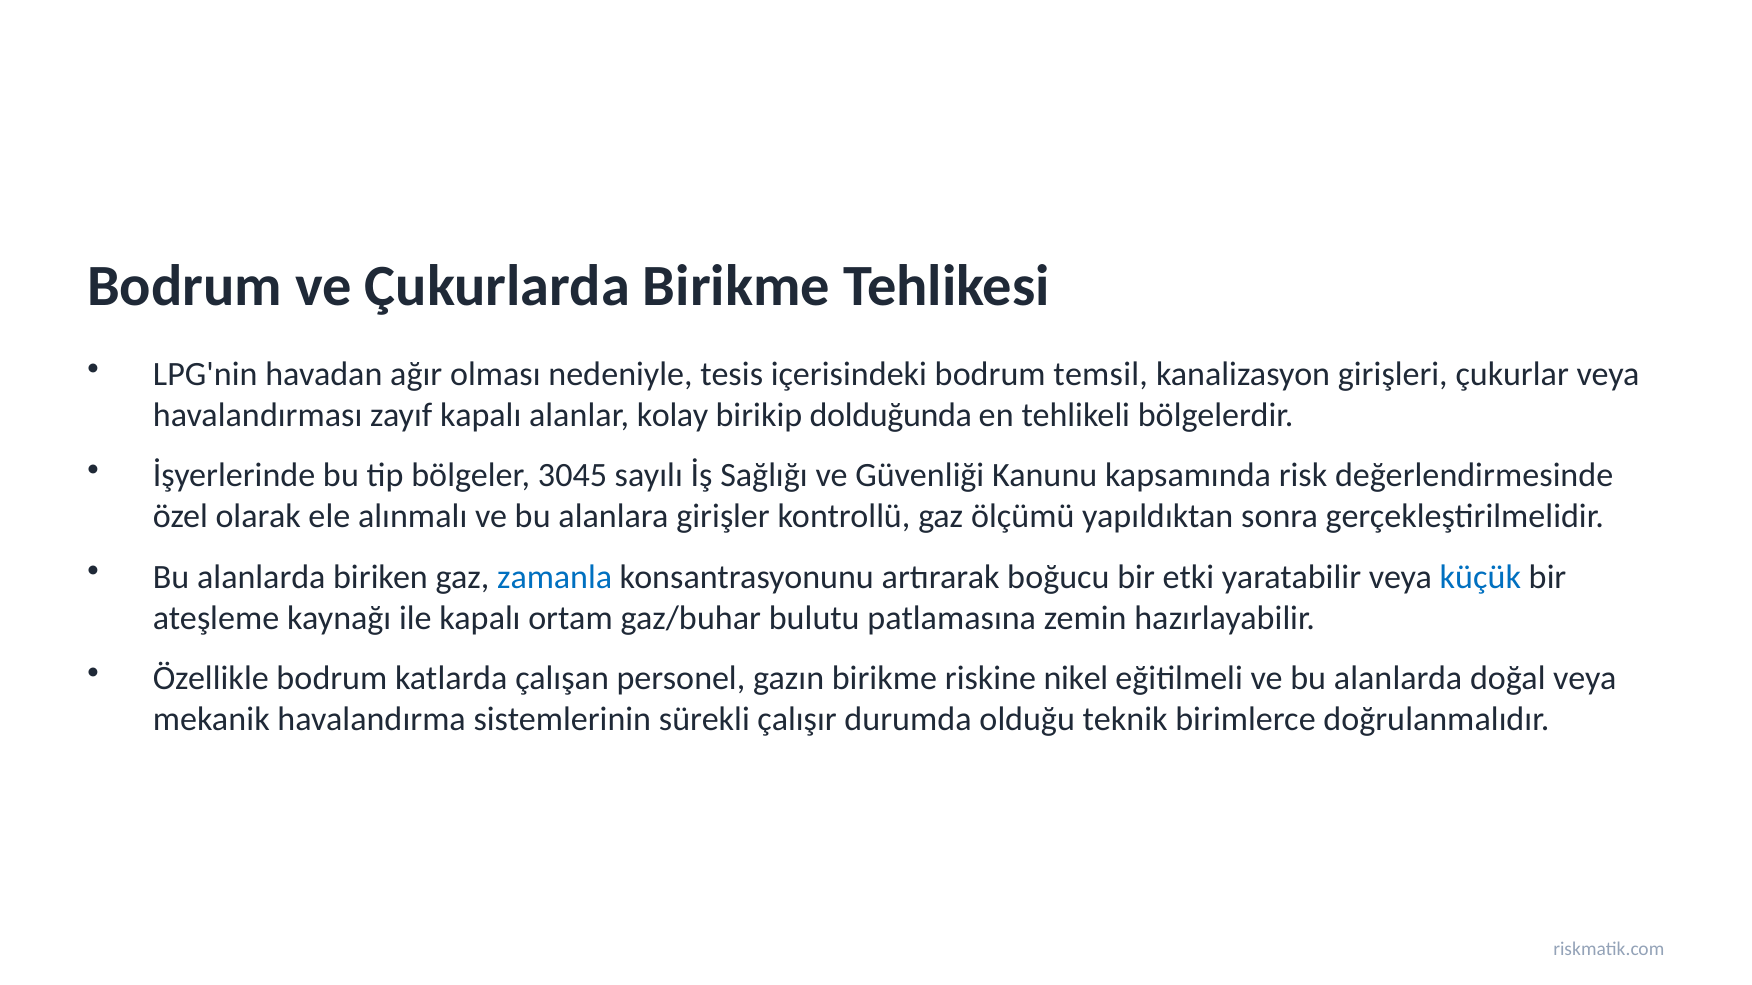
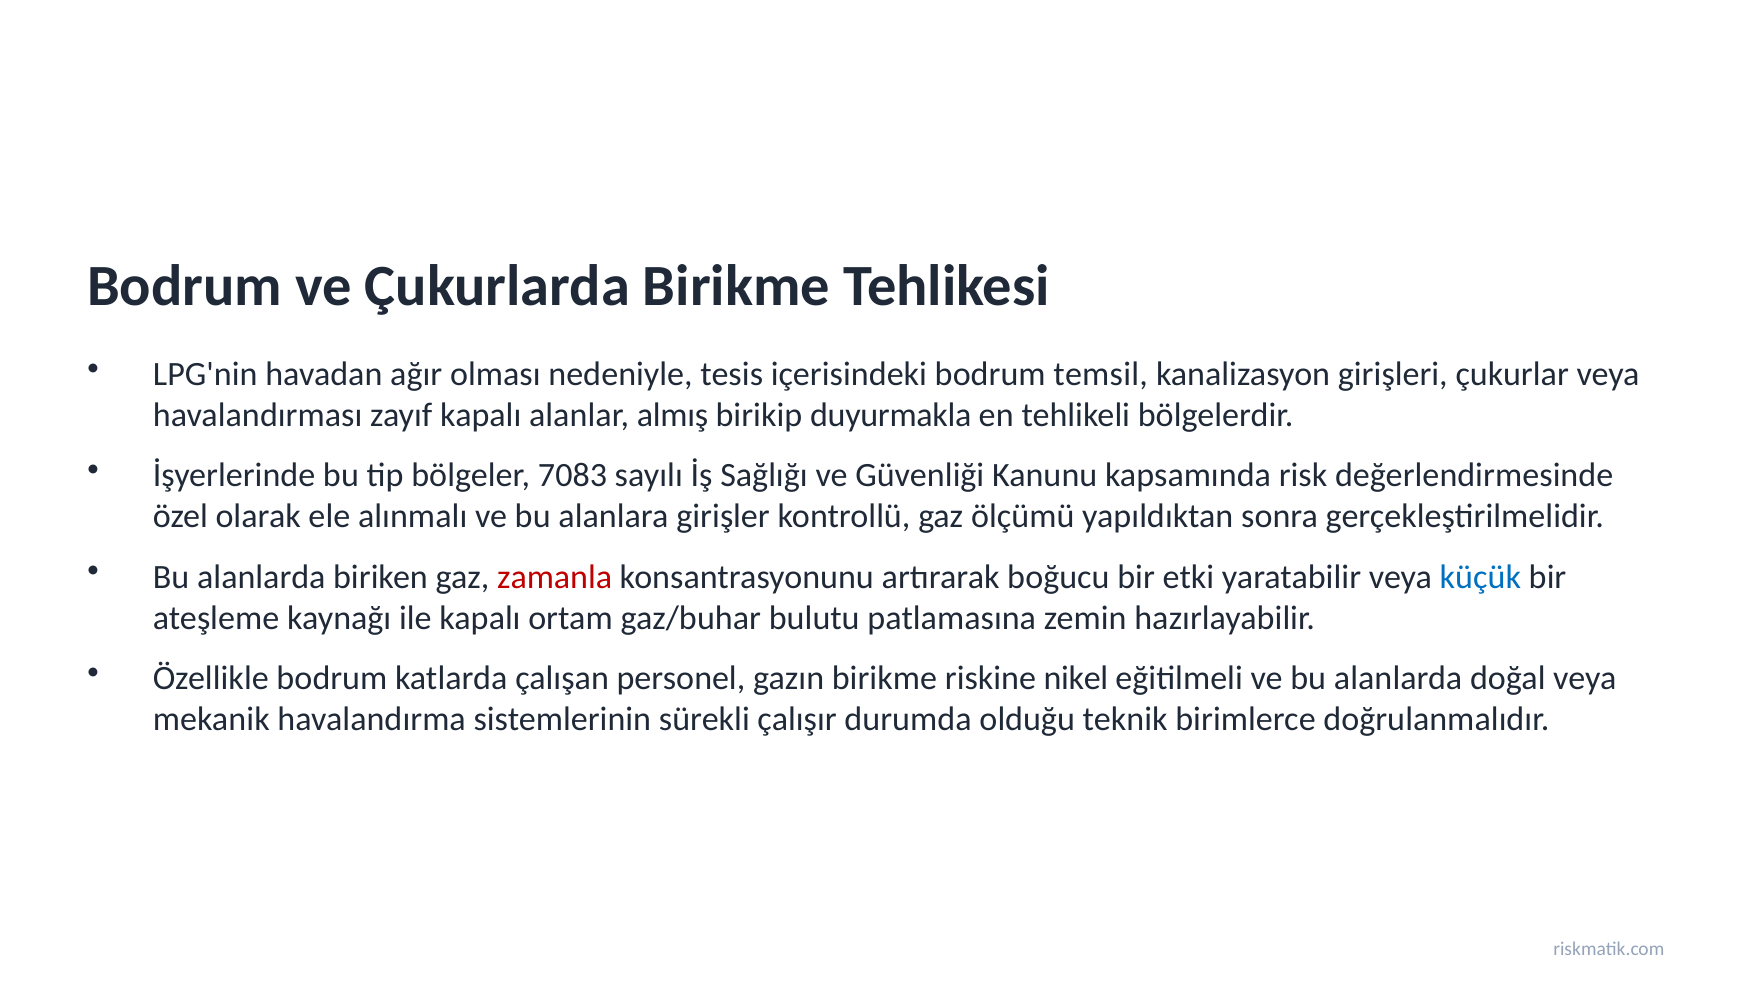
kolay: kolay -> almış
dolduğunda: dolduğunda -> duyurmakla
3045: 3045 -> 7083
zamanla colour: blue -> red
